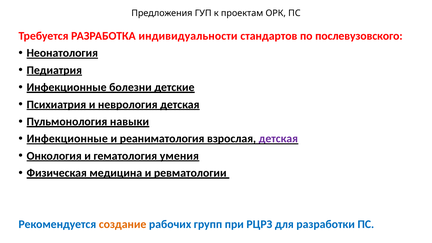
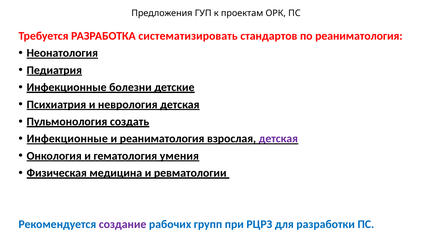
индивидуальности: индивидуальности -> систематизировать
по послевузовского: послевузовского -> реаниматология
навыки: навыки -> создать
создание colour: orange -> purple
